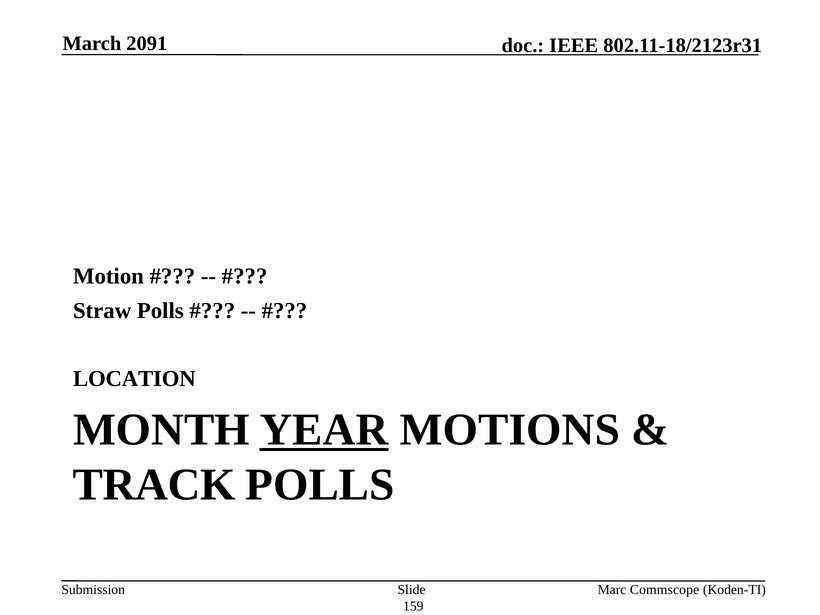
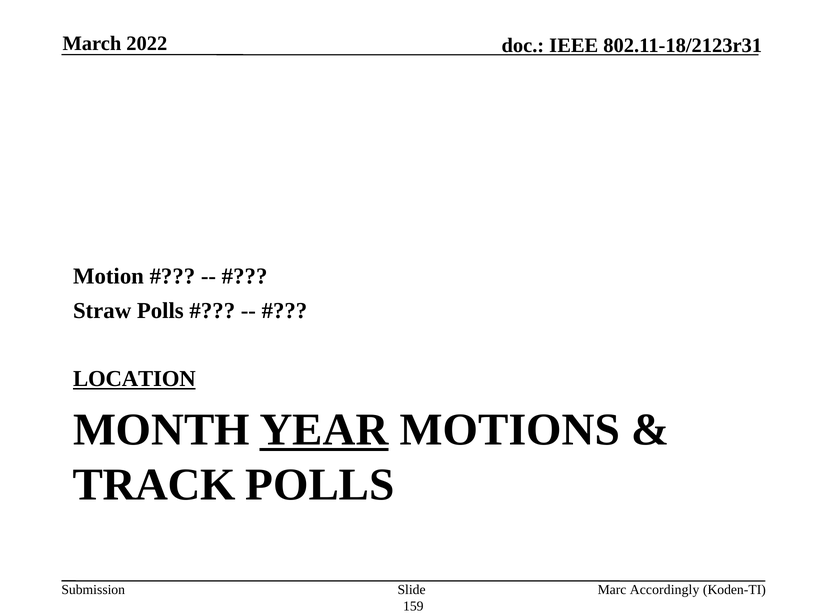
2091: 2091 -> 2022
LOCATION underline: none -> present
Commscope: Commscope -> Accordingly
